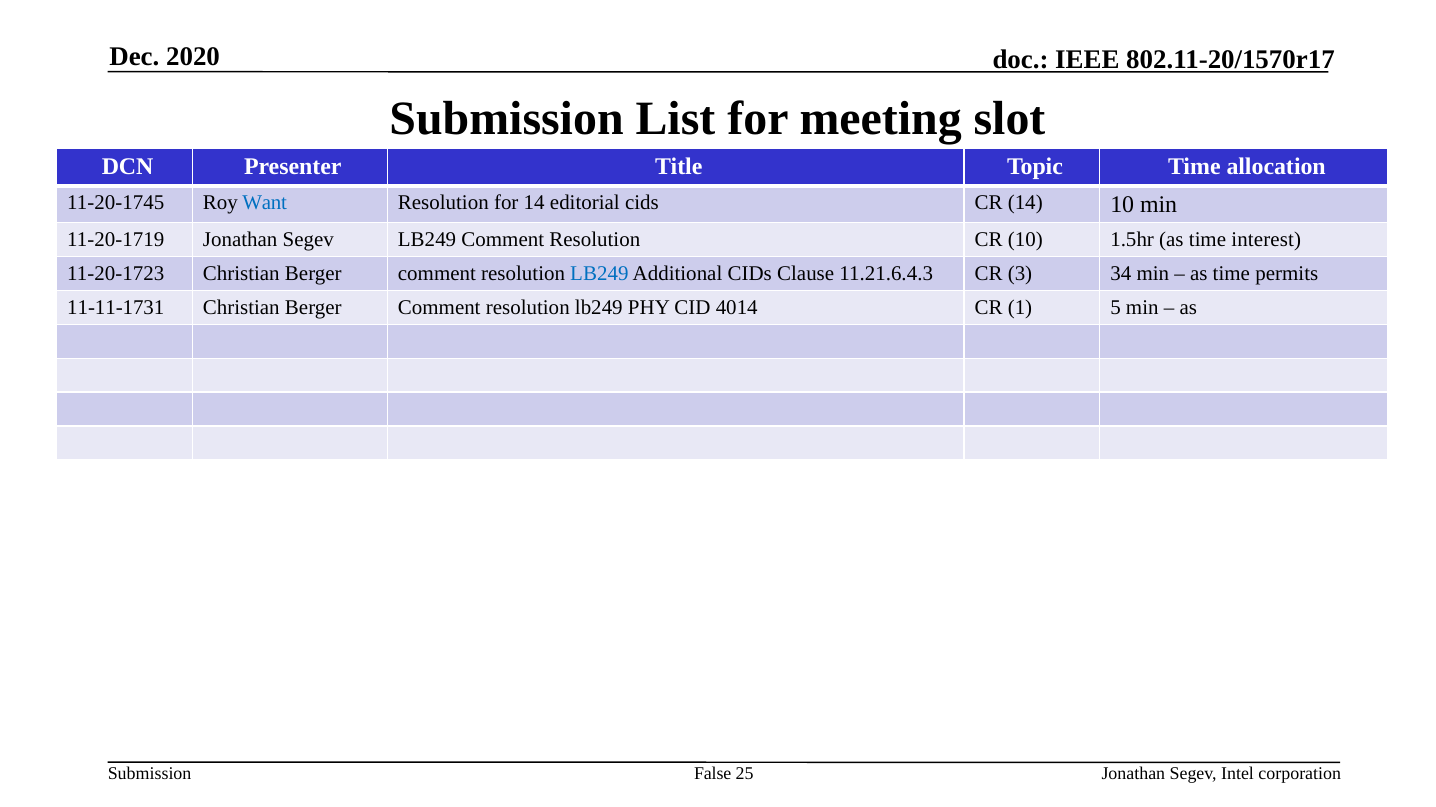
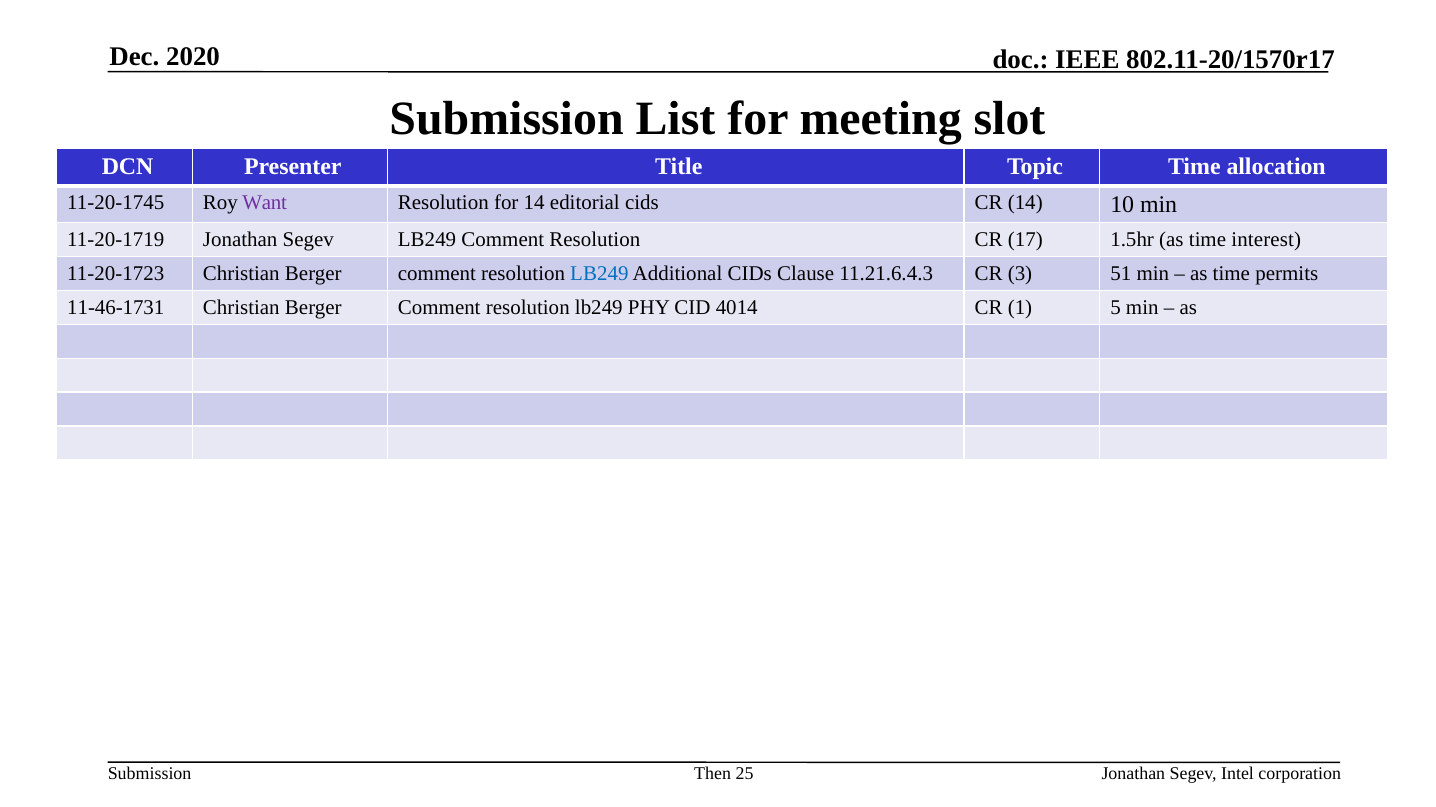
Want colour: blue -> purple
CR 10: 10 -> 17
34: 34 -> 51
11-11-1731: 11-11-1731 -> 11-46-1731
False: False -> Then
